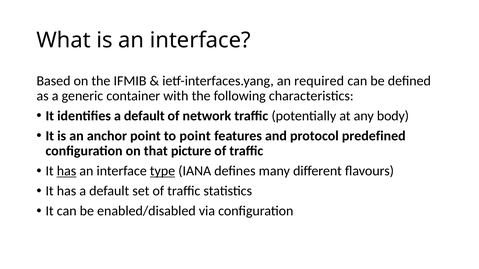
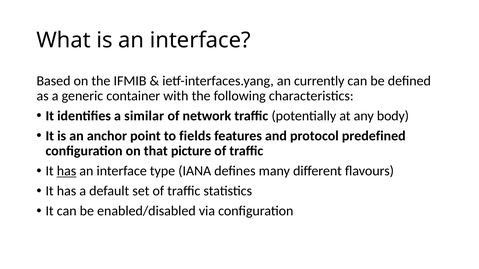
required: required -> currently
identifies a default: default -> similar
to point: point -> fields
type underline: present -> none
